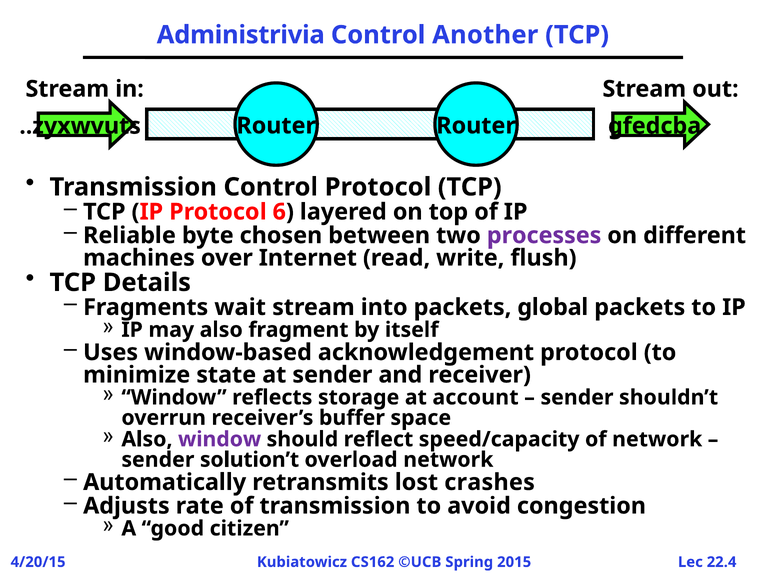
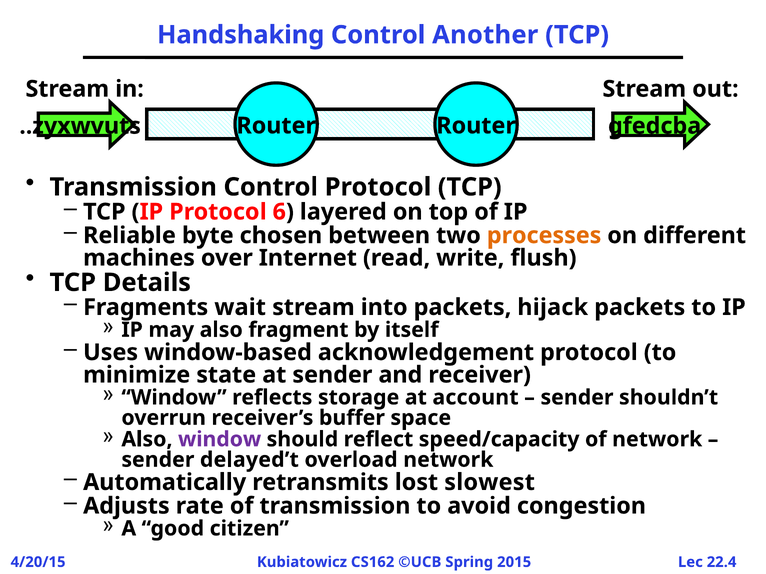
Administrivia: Administrivia -> Handshaking
processes colour: purple -> orange
global: global -> hijack
solution’t: solution’t -> delayed’t
crashes: crashes -> slowest
